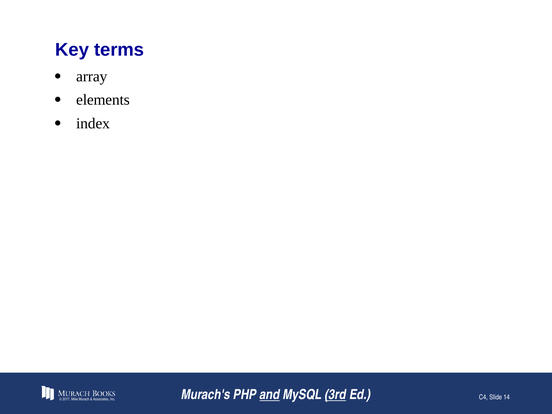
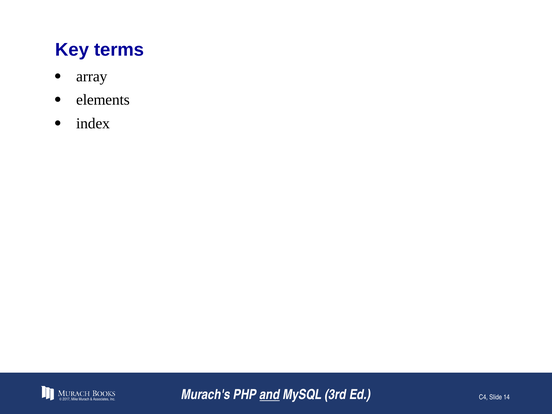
3rd underline: present -> none
